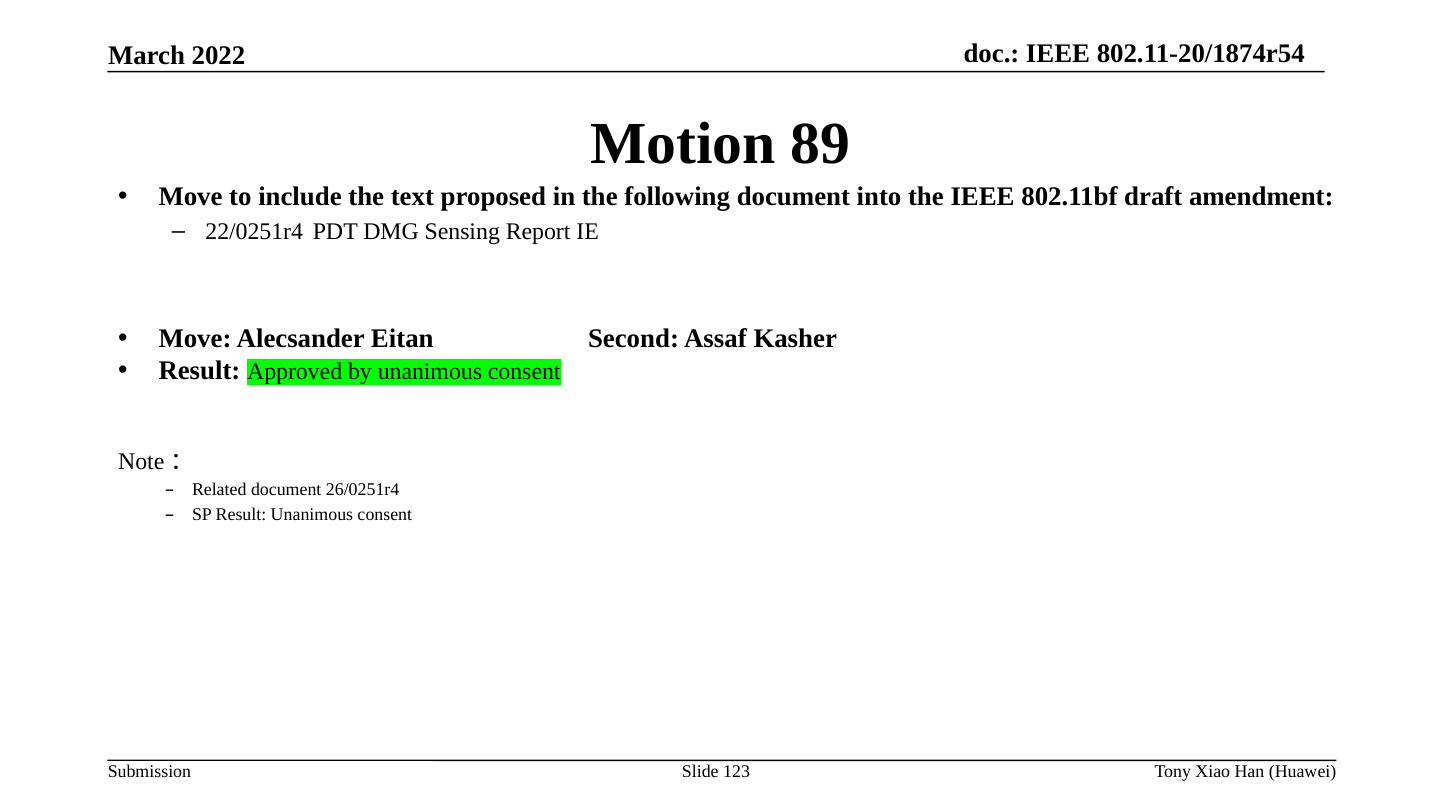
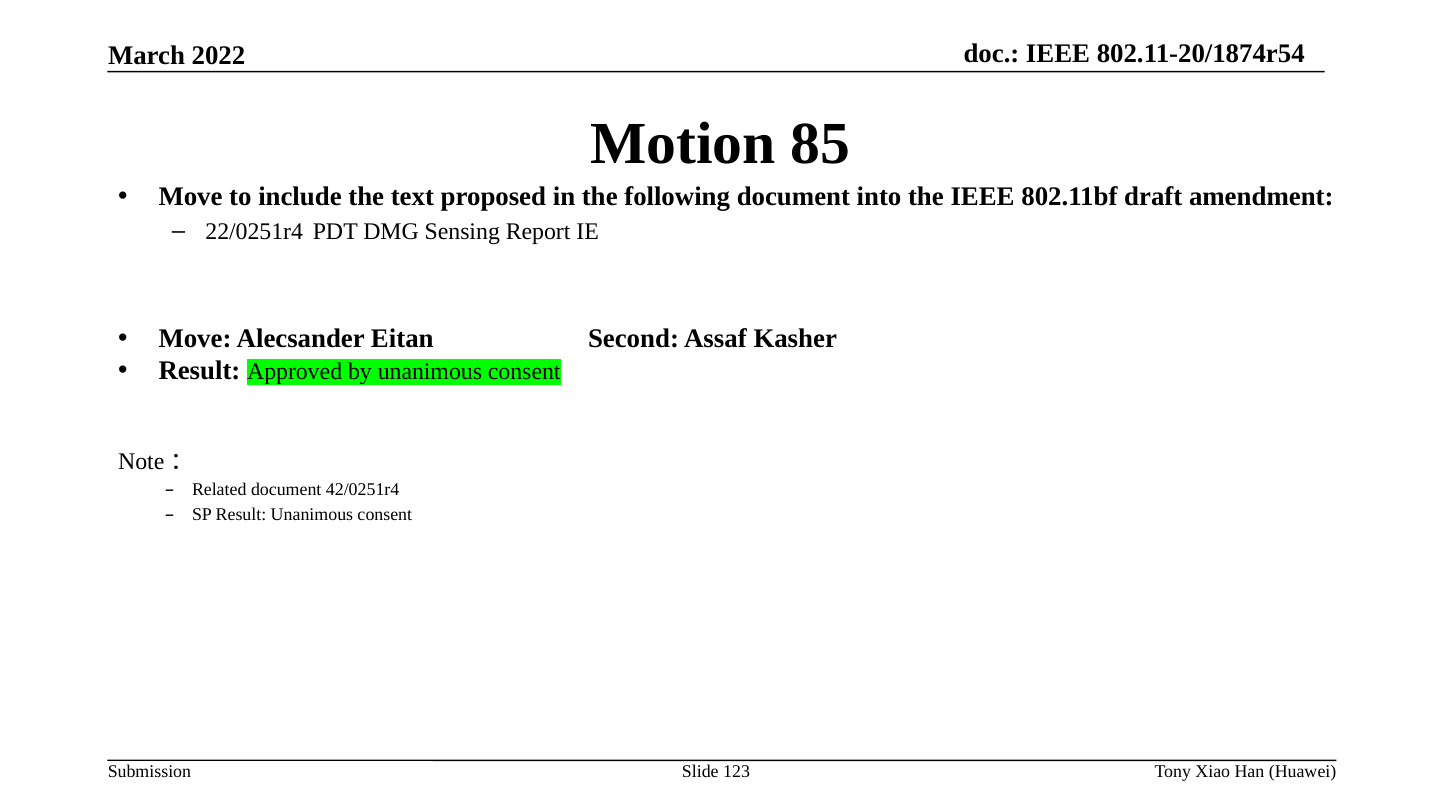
89: 89 -> 85
26/0251r4: 26/0251r4 -> 42/0251r4
